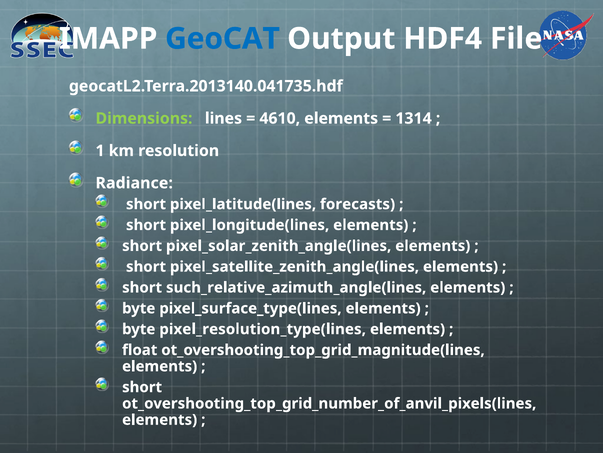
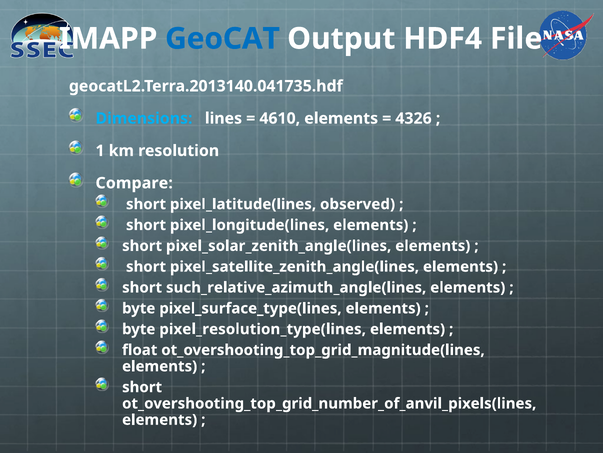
Dimensions colour: light green -> light blue
1314: 1314 -> 4326
Radiance: Radiance -> Compare
forecasts: forecasts -> observed
